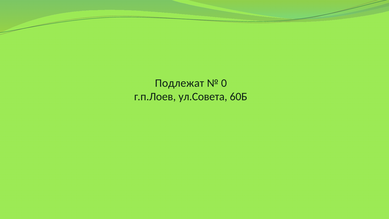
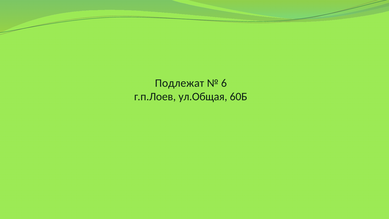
0: 0 -> 6
ул.Совета: ул.Совета -> ул.Общая
